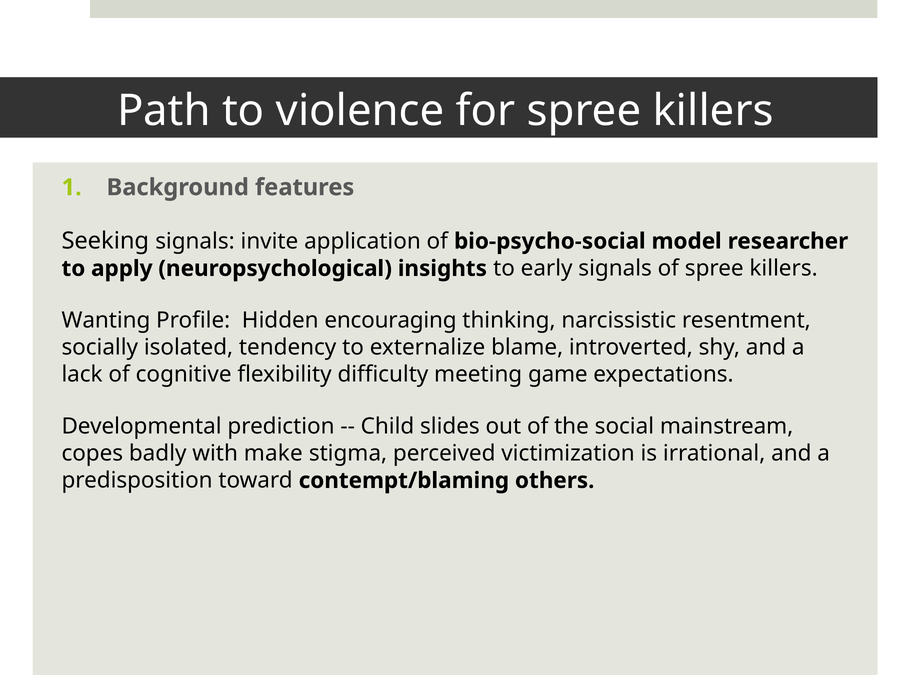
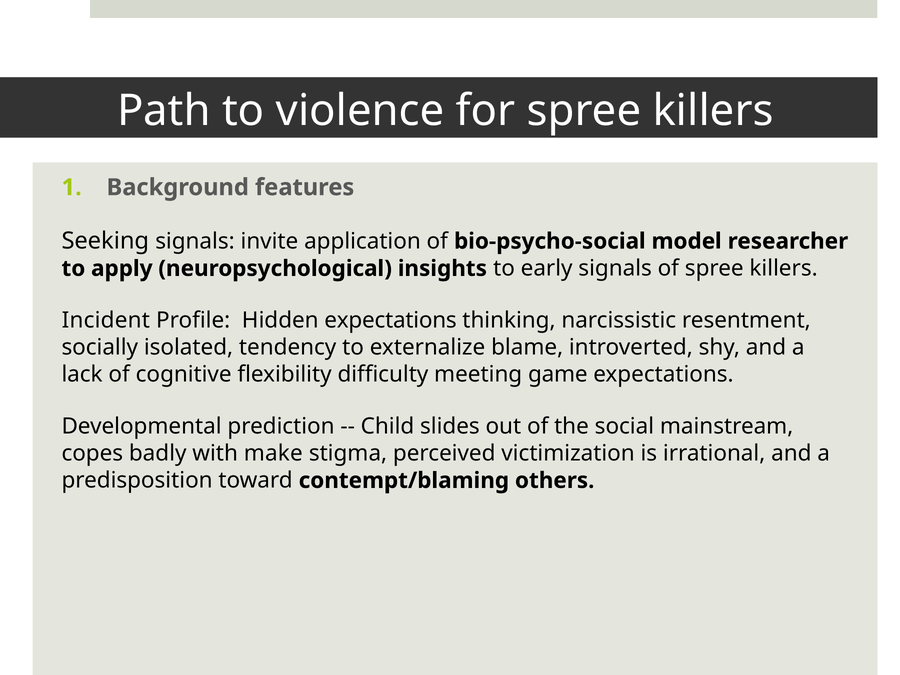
Wanting: Wanting -> Incident
Hidden encouraging: encouraging -> expectations
